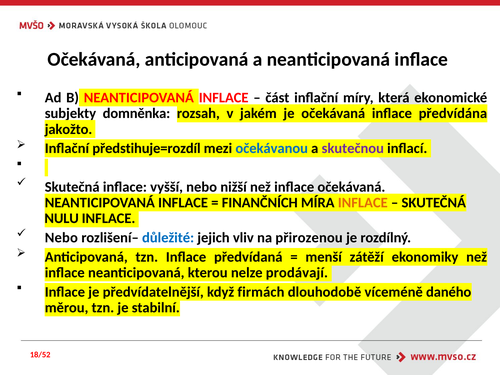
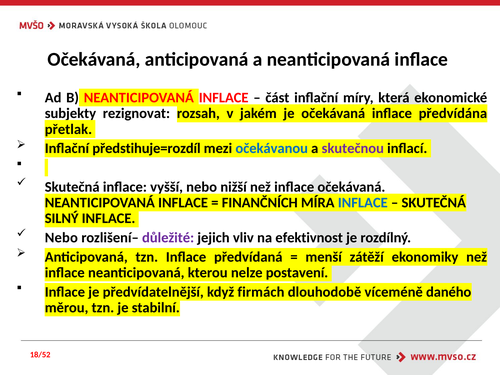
domněnka: domněnka -> rezignovat
jakožto: jakožto -> přetlak
INFLACE at (363, 203) colour: orange -> blue
NULU: NULU -> SILNÝ
důležité colour: blue -> purple
přirozenou: přirozenou -> efektivnost
prodávají: prodávají -> postavení
